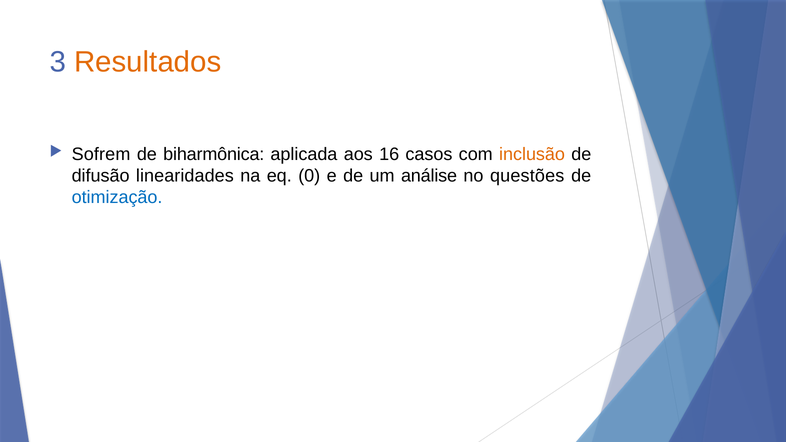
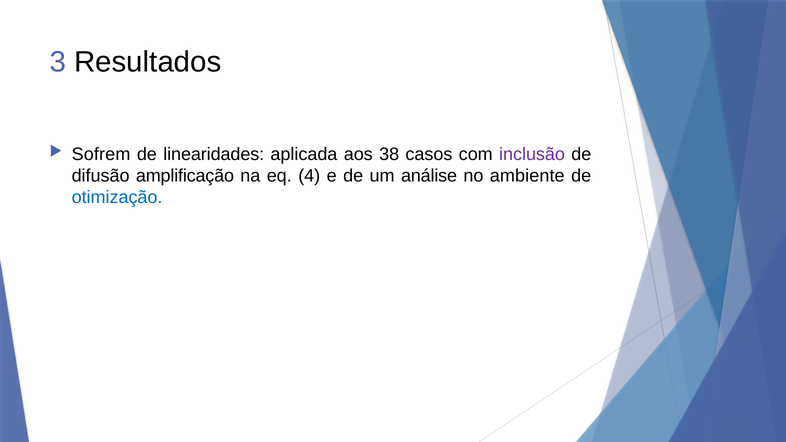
Resultados colour: orange -> black
biharmônica: biharmônica -> linearidades
16: 16 -> 38
inclusão colour: orange -> purple
linearidades: linearidades -> amplificação
0: 0 -> 4
questões: questões -> ambiente
